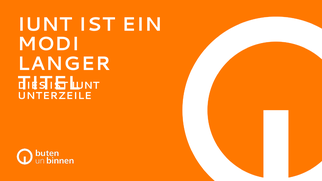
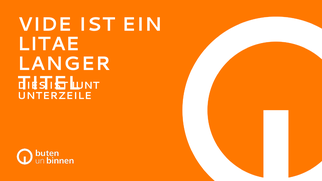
IUNT at (45, 24): IUNT -> VIDE
MODI: MODI -> LITAE
